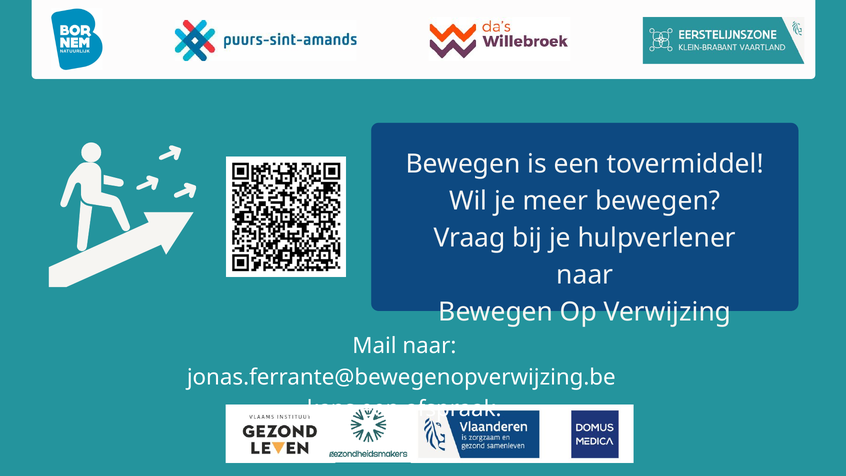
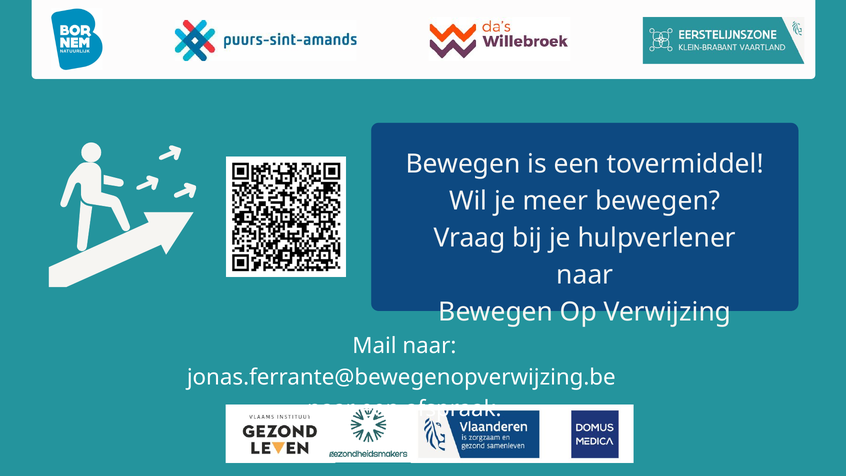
kans at (331, 409): kans -> naar
